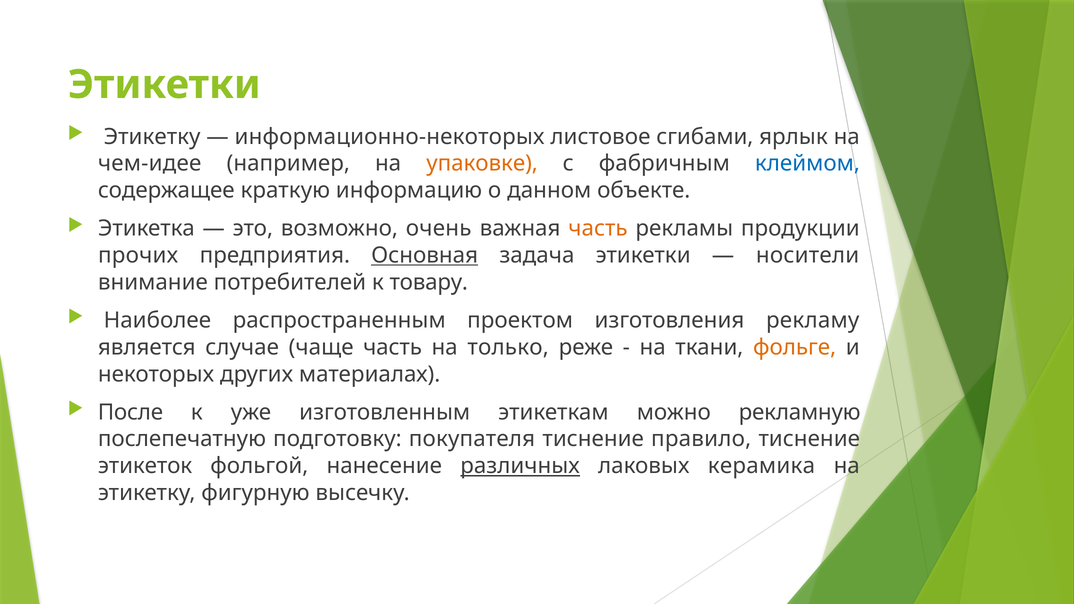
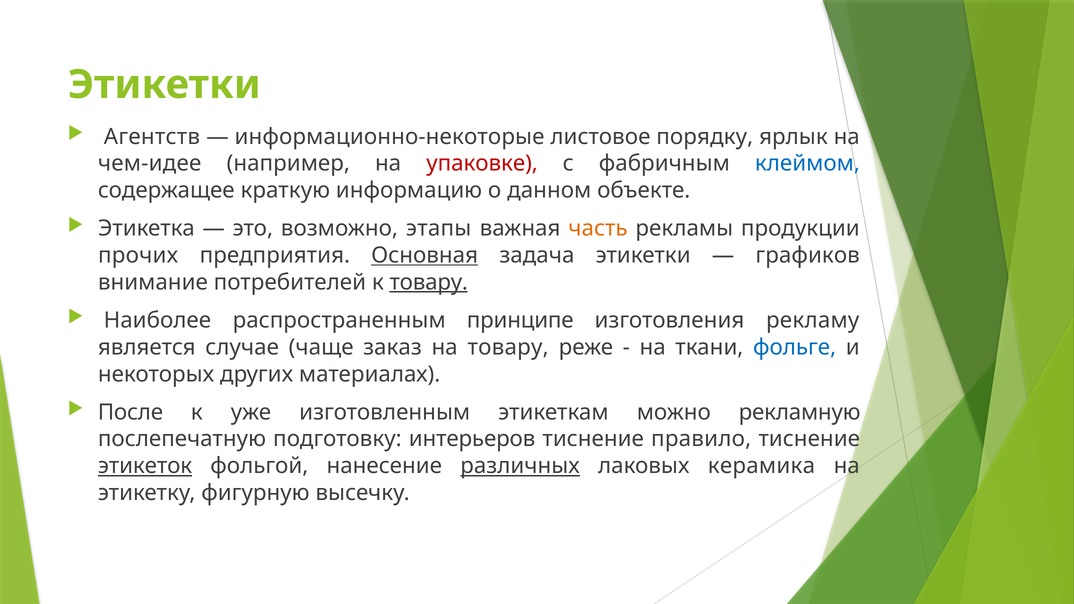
Этикетку at (152, 137): Этикетку -> Агентств
информационно-некоторых: информационно-некоторых -> информационно-некоторые
сгибами: сгибами -> порядку
упаковке colour: orange -> red
очень: очень -> этапы
носители: носители -> графиков
товару at (429, 282) underline: none -> present
проектом: проектом -> принципе
чаще часть: часть -> заказ
на только: только -> товару
фольге colour: orange -> blue
покупателя: покупателя -> интерьеров
этикеток underline: none -> present
